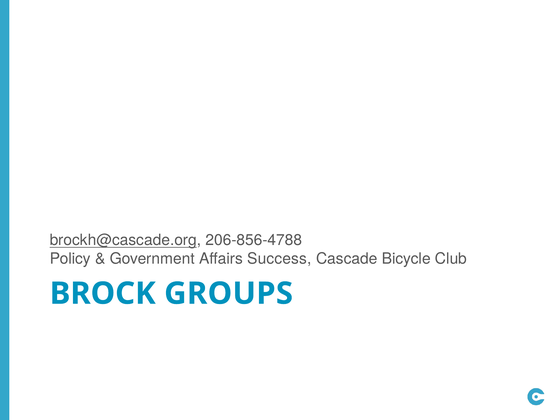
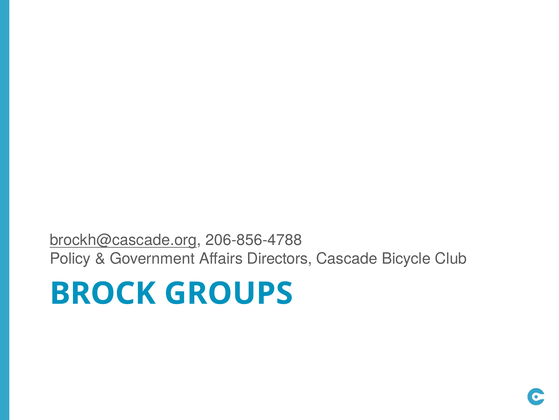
Success: Success -> Directors
